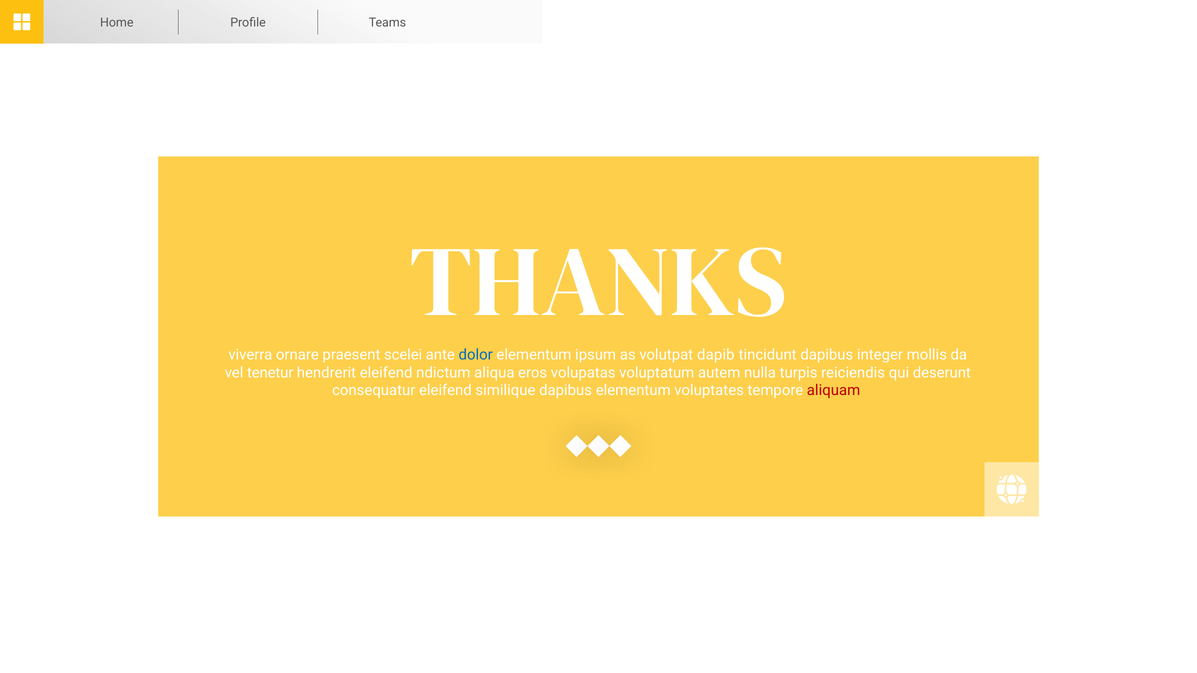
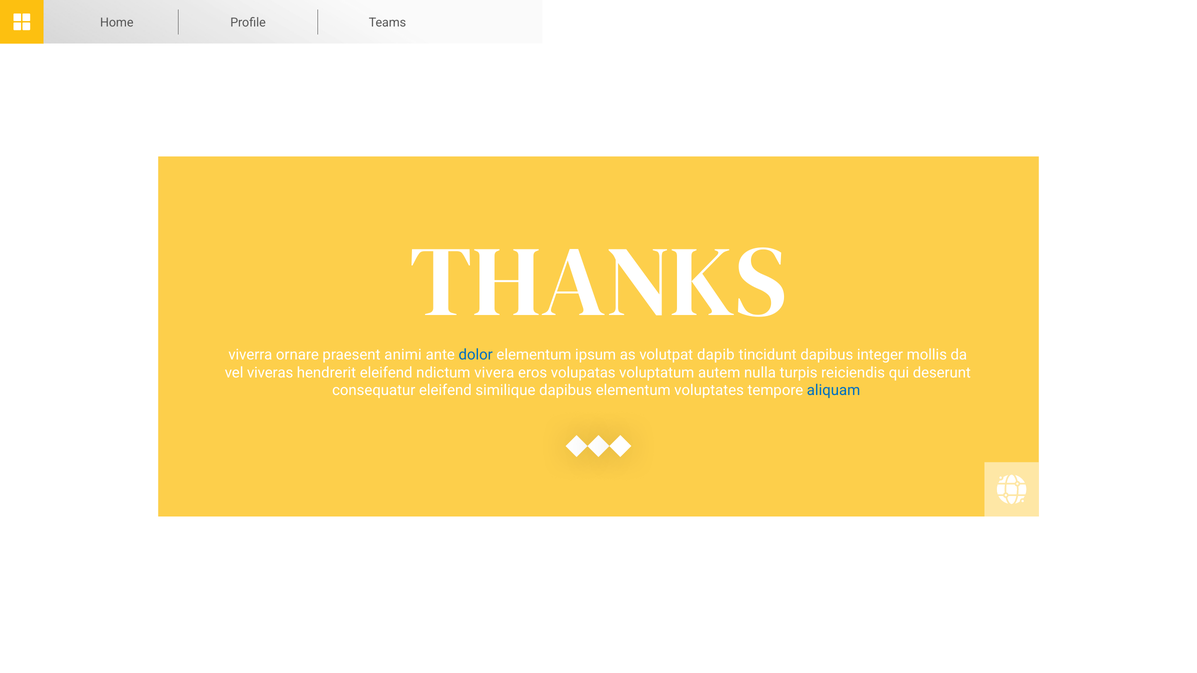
scelei: scelei -> animi
tenetur: tenetur -> viveras
aliqua: aliqua -> vivera
aliquam colour: red -> blue
